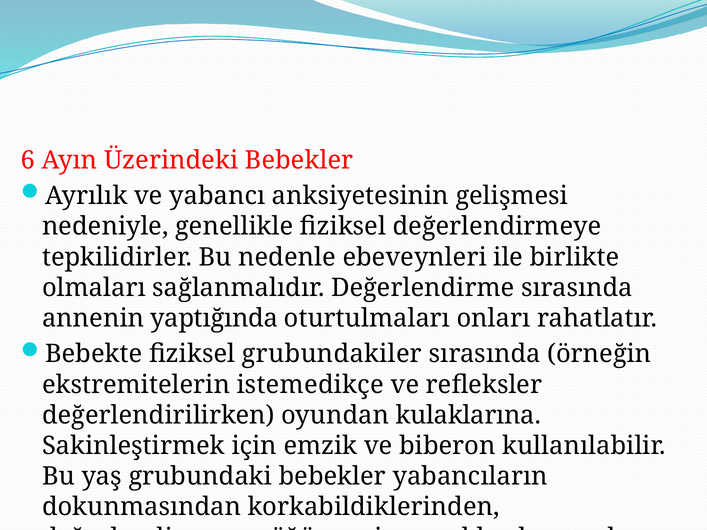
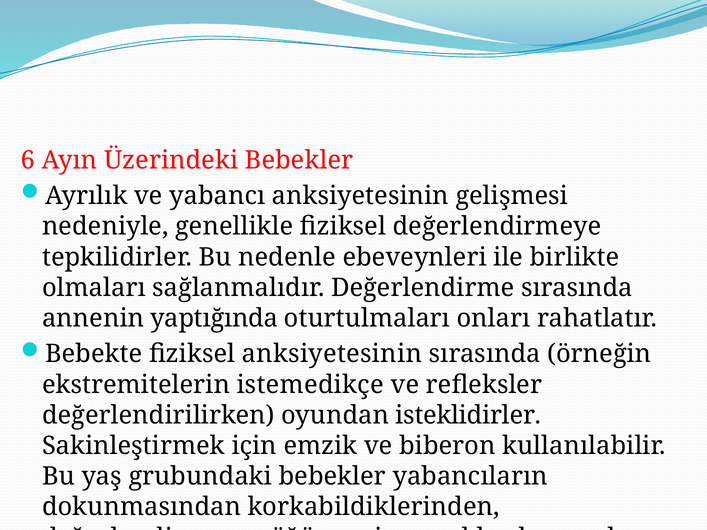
fiziksel grubundakiler: grubundakiler -> anksiyetesinin
kulaklarına: kulaklarına -> isteklidirler
